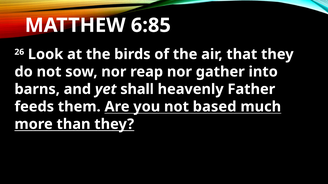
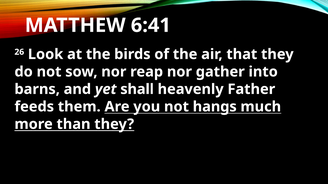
6:85: 6:85 -> 6:41
based: based -> hangs
